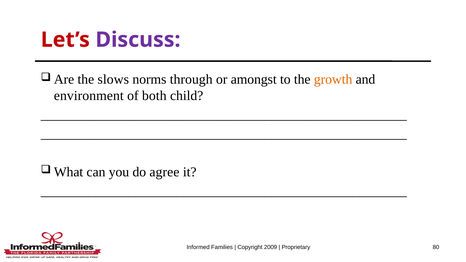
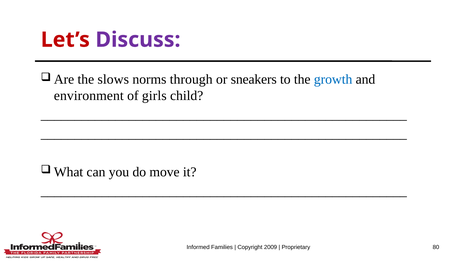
amongst: amongst -> sneakers
growth colour: orange -> blue
both: both -> girls
agree: agree -> move
